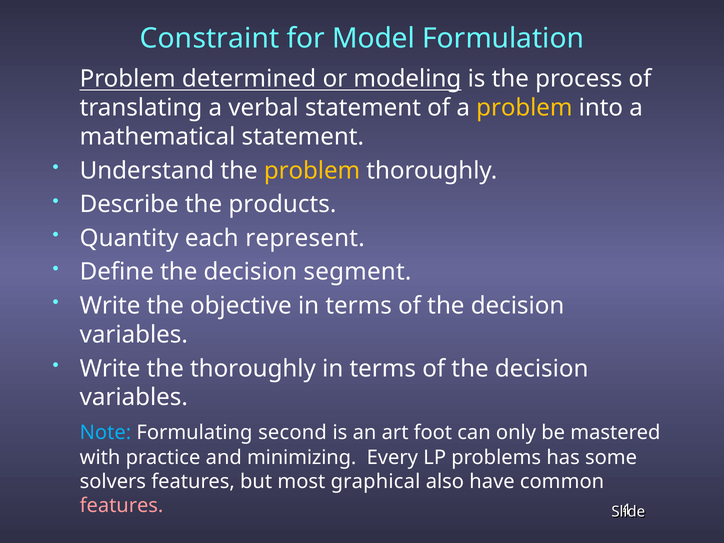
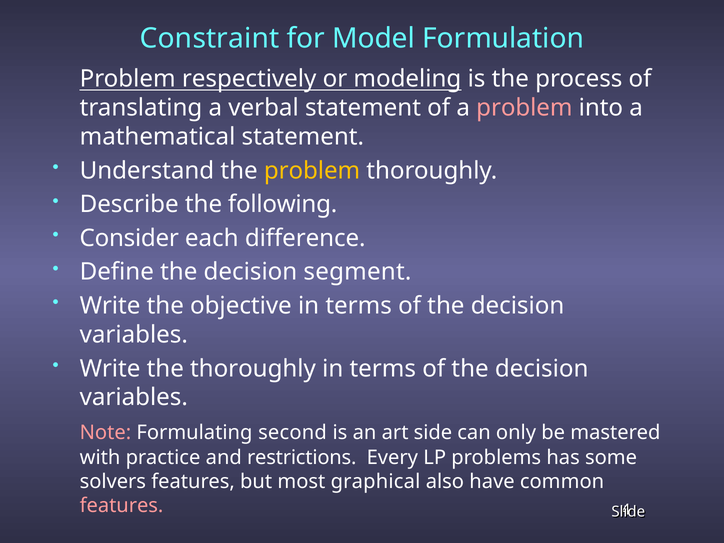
determined: determined -> respectively
problem at (524, 108) colour: yellow -> pink
products: products -> following
Quantity: Quantity -> Consider
represent: represent -> difference
Note colour: light blue -> pink
foot: foot -> side
minimizing: minimizing -> restrictions
